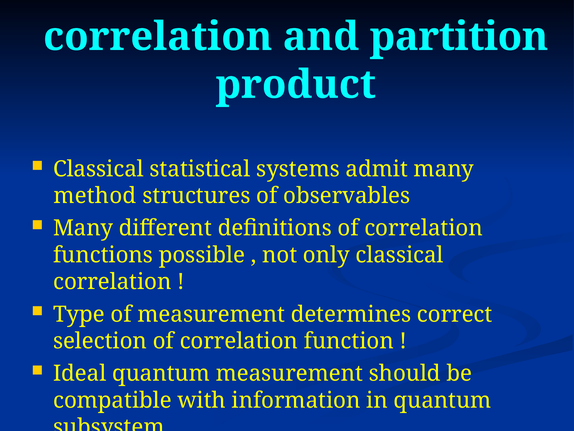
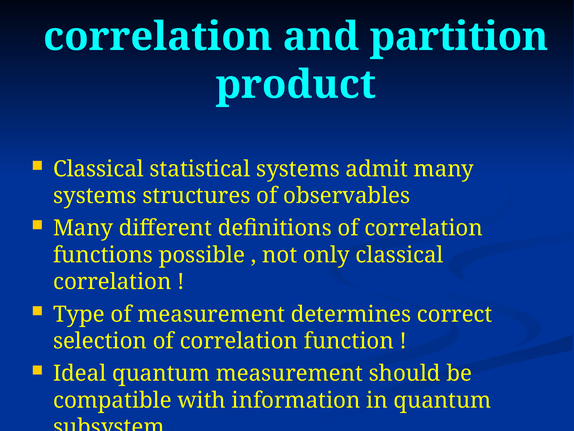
method at (95, 196): method -> systems
